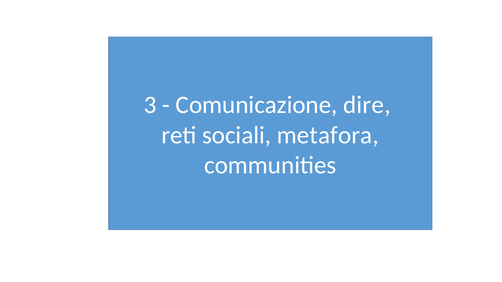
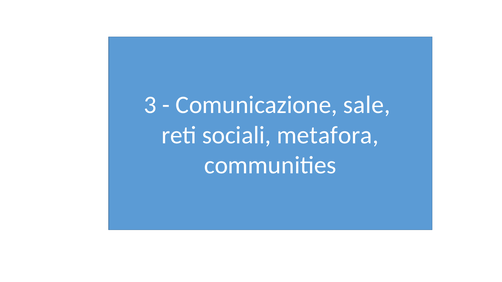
dire: dire -> sale
